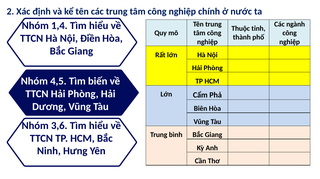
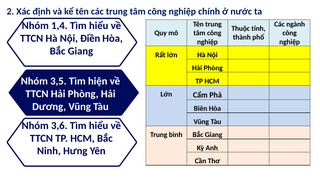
4,5: 4,5 -> 3,5
biến: biến -> hiện
